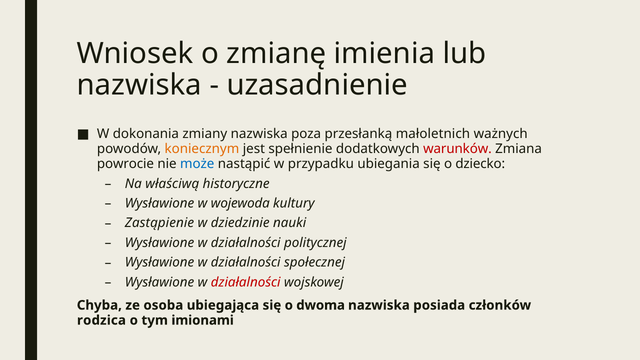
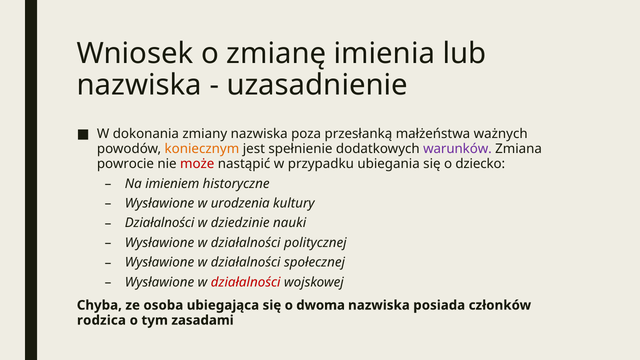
małoletnich: małoletnich -> małżeństwa
warunków colour: red -> purple
może colour: blue -> red
właściwą: właściwą -> imieniem
wojewoda: wojewoda -> urodzenia
Zastąpienie at (159, 223): Zastąpienie -> Działalności
imionami: imionami -> zasadami
